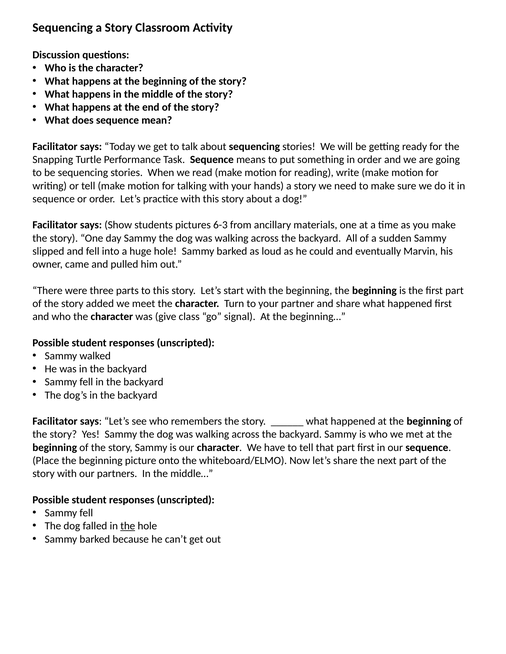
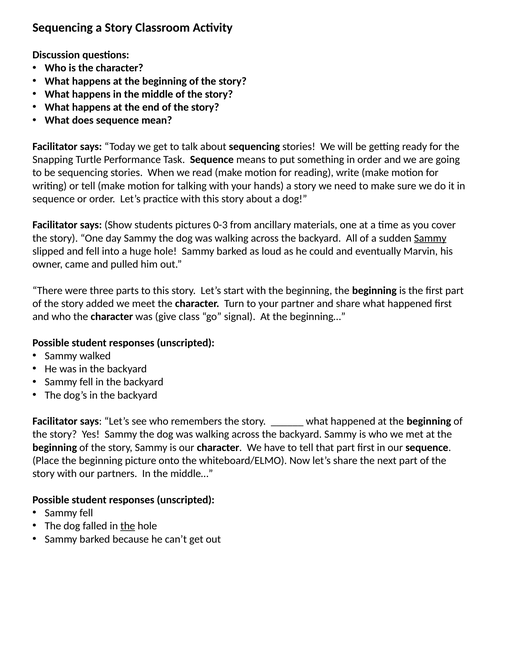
6-3: 6-3 -> 0-3
you make: make -> cover
Sammy at (430, 238) underline: none -> present
